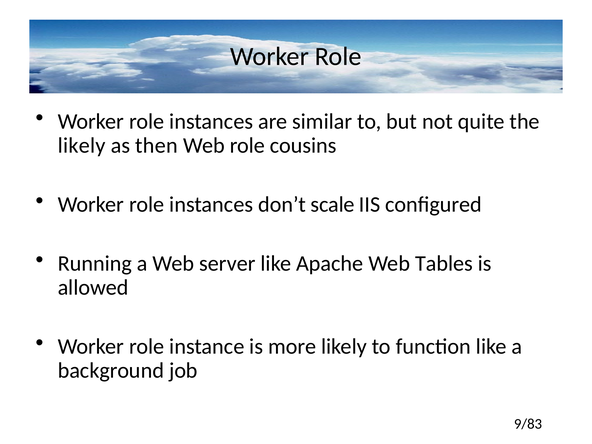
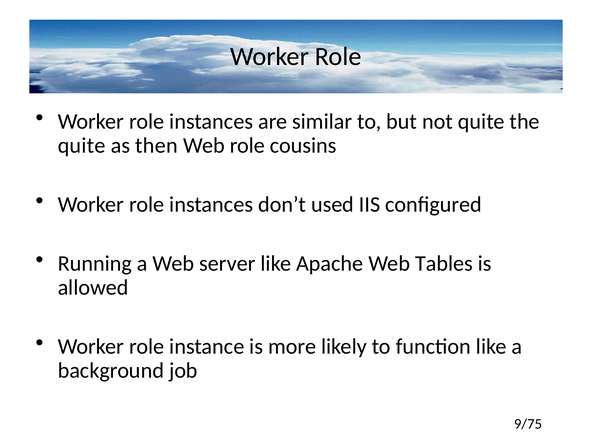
likely at (82, 145): likely -> quite
scale: scale -> used
9/83: 9/83 -> 9/75
